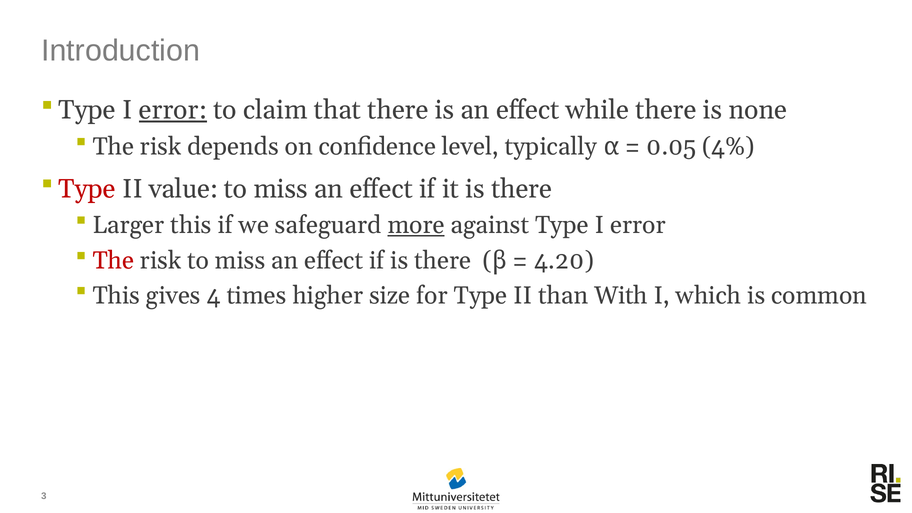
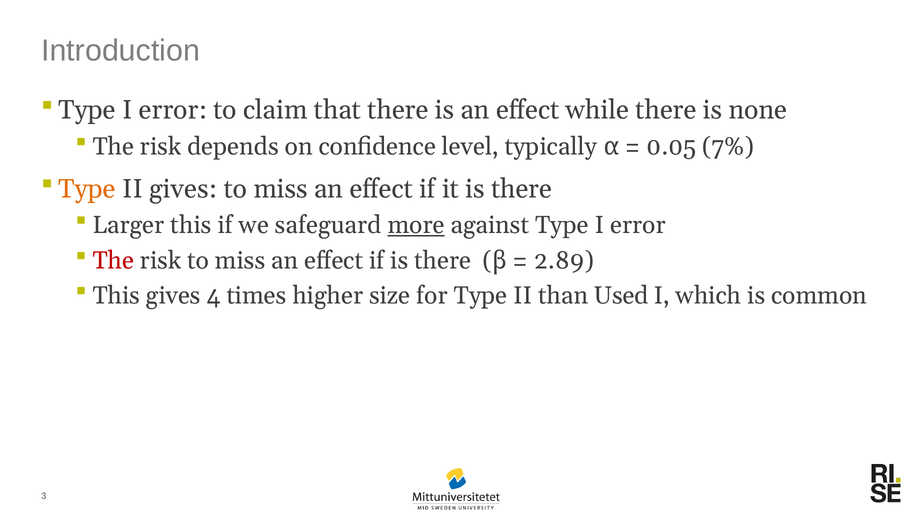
error at (173, 110) underline: present -> none
4%: 4% -> 7%
Type at (87, 189) colour: red -> orange
II value: value -> gives
4.20: 4.20 -> 2.89
With: With -> Used
